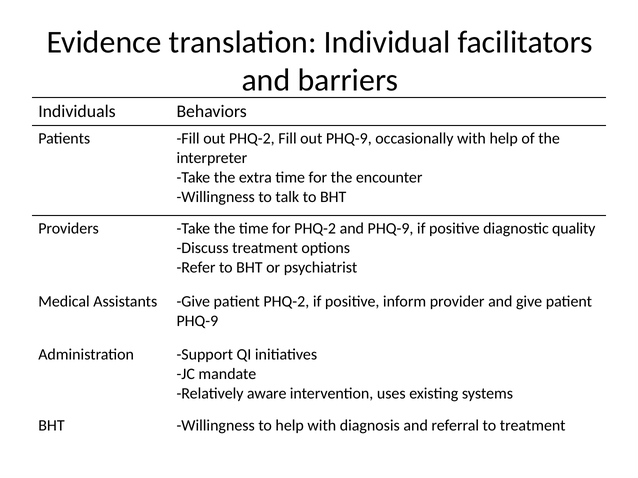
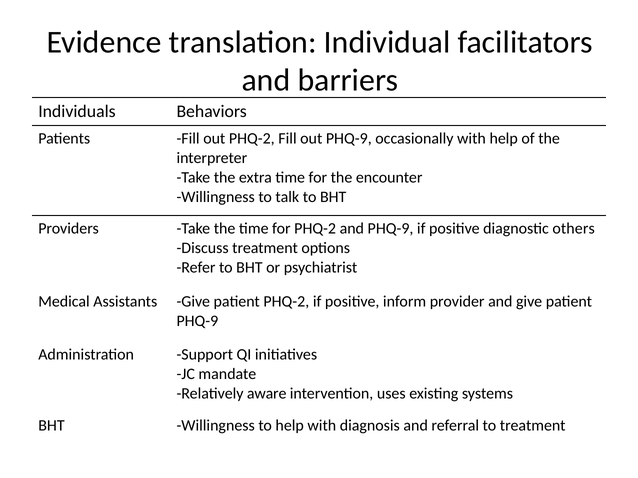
quality: quality -> others
